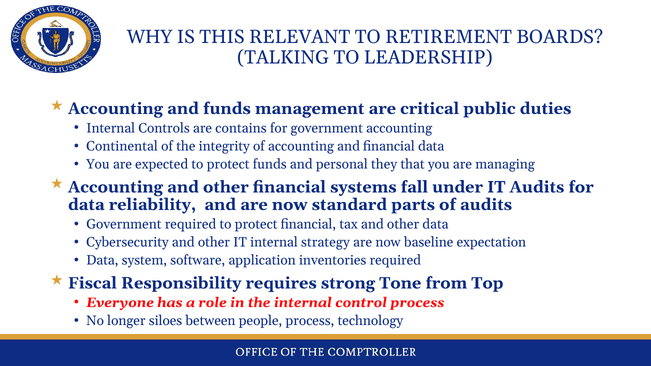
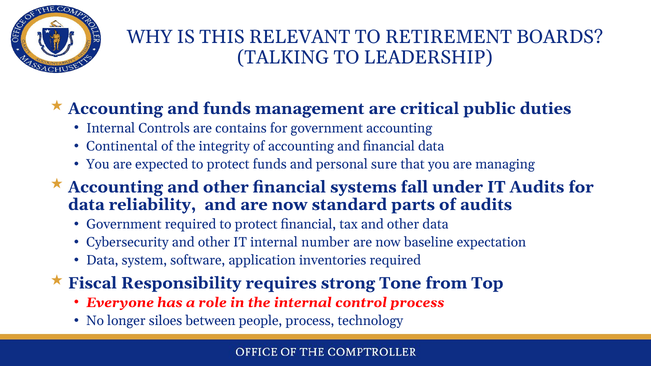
they: they -> sure
strategy: strategy -> number
